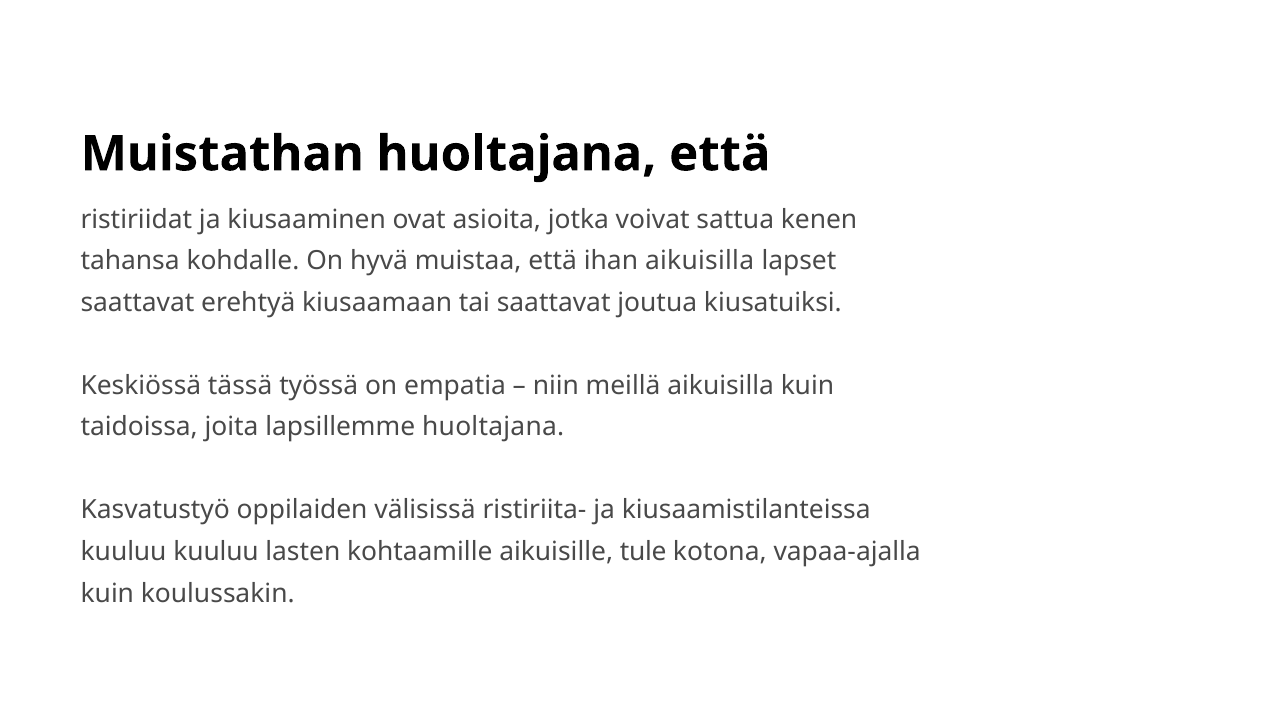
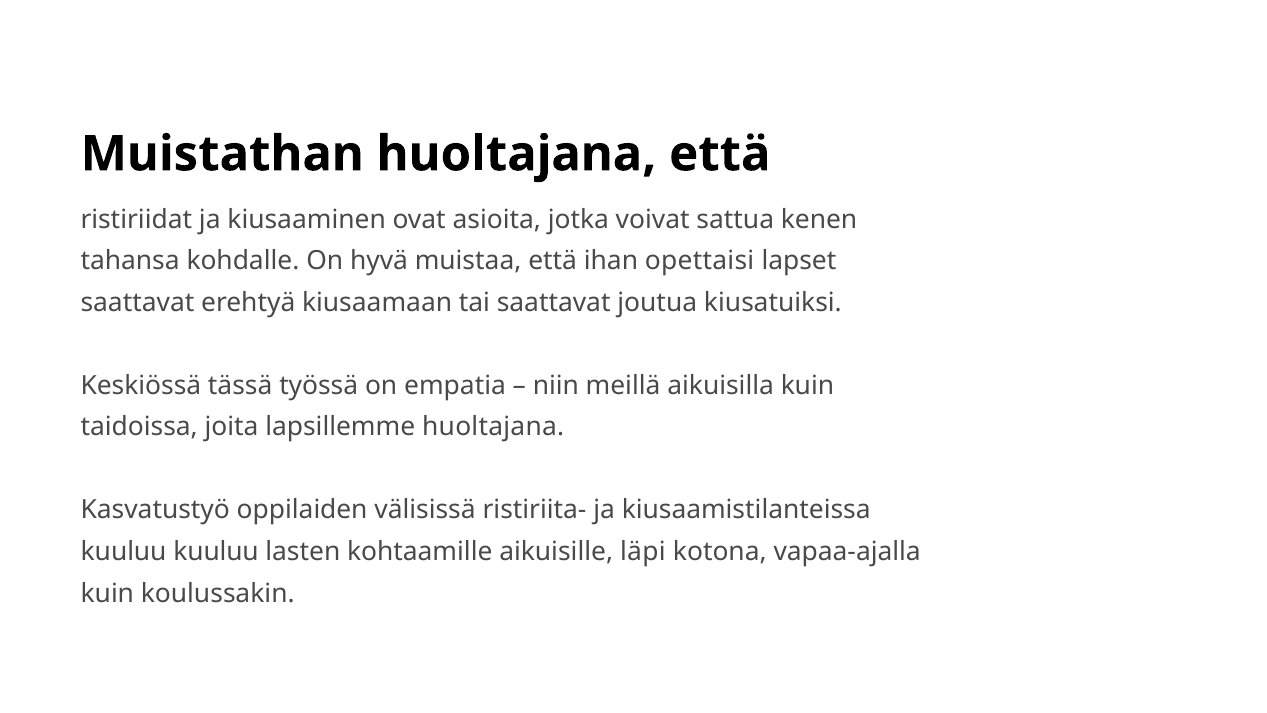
ihan aikuisilla: aikuisilla -> opettaisi
tule: tule -> läpi
